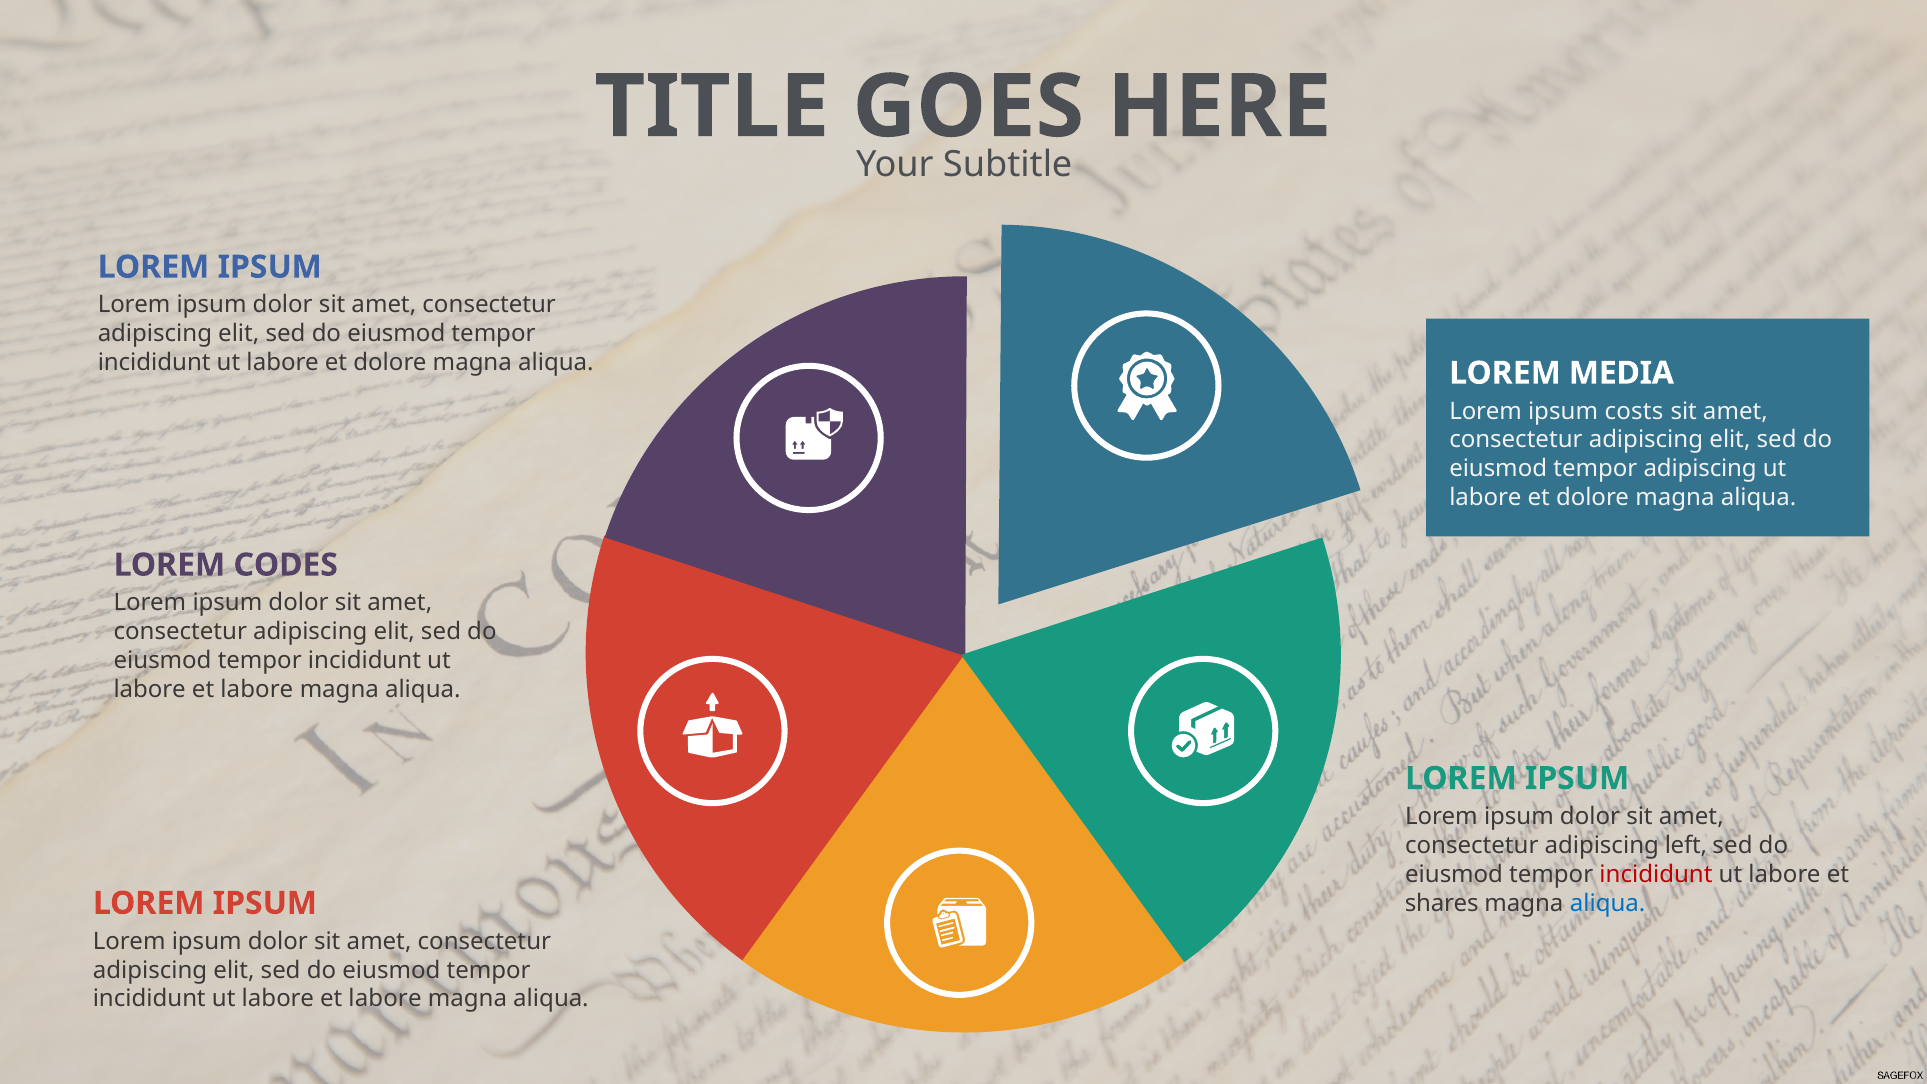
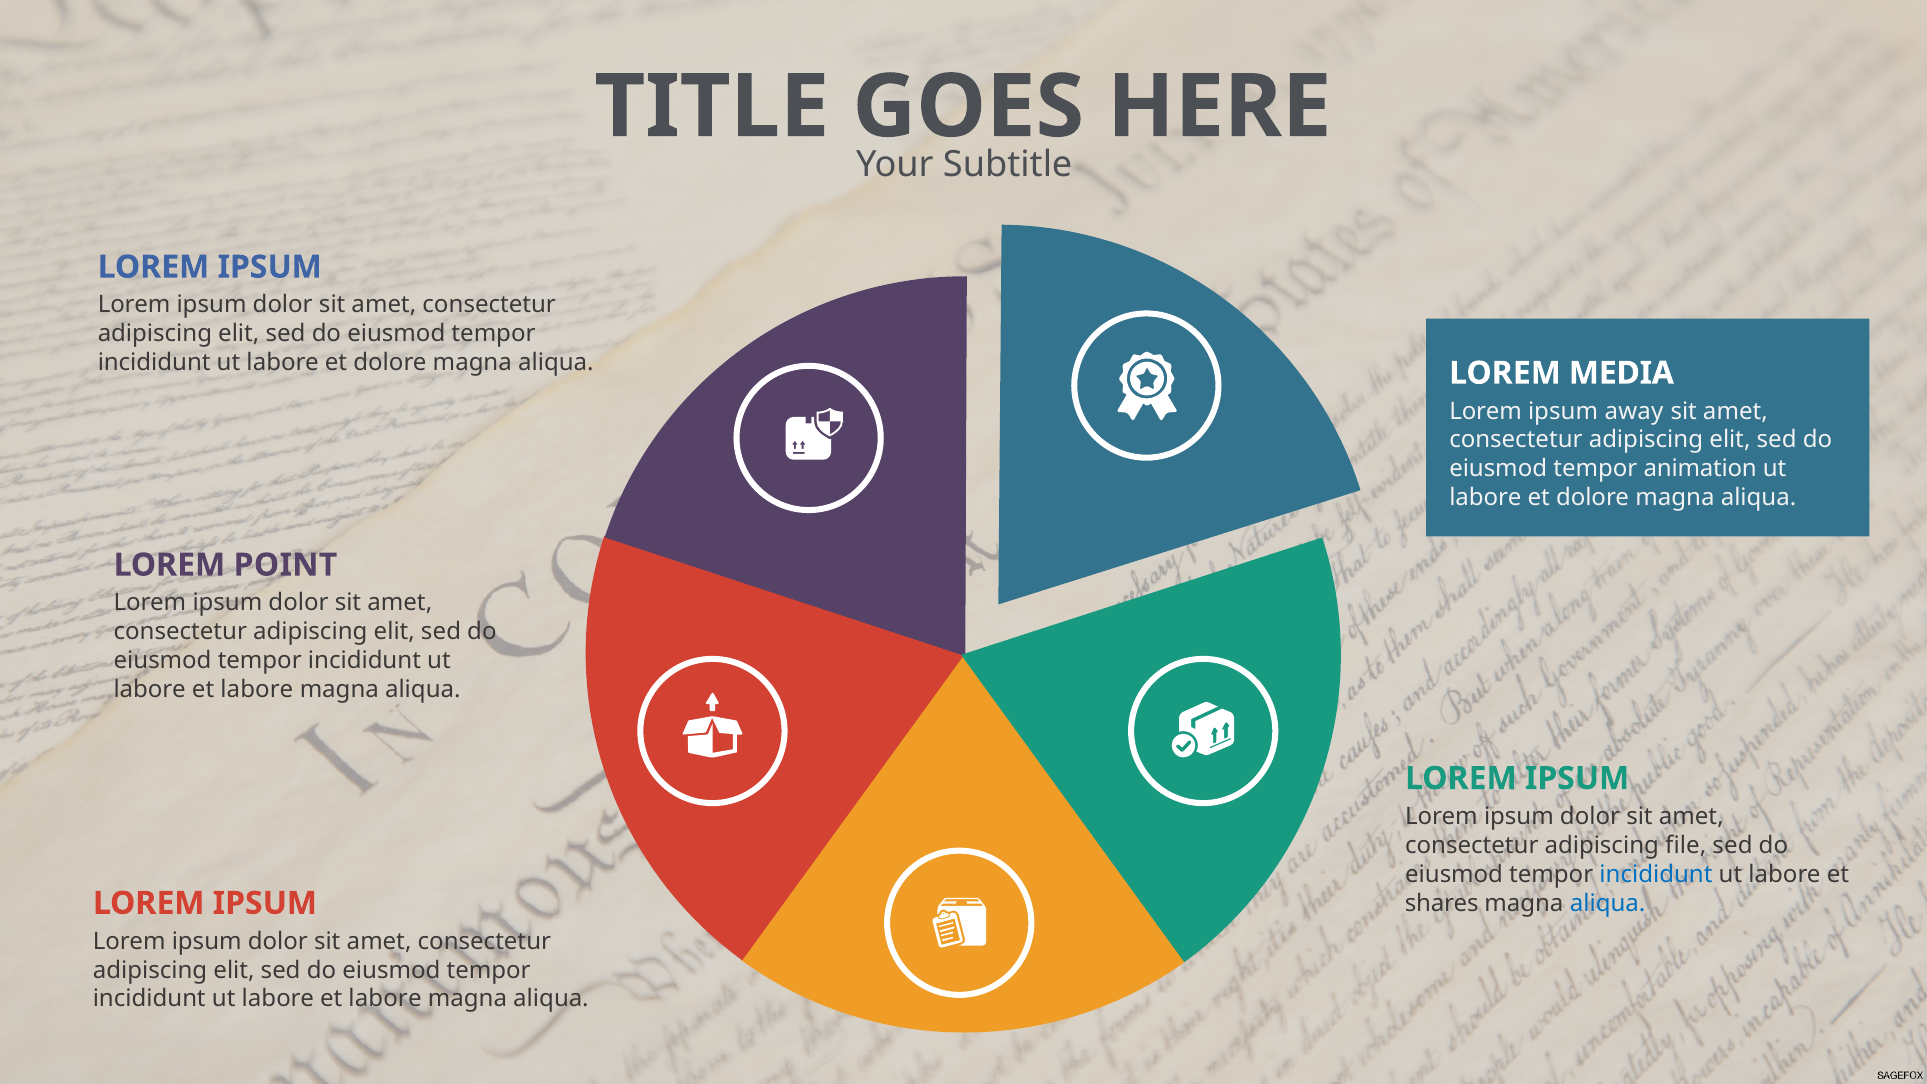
costs: costs -> away
tempor adipiscing: adipiscing -> animation
CODES: CODES -> POINT
left: left -> file
incididunt at (1656, 874) colour: red -> blue
